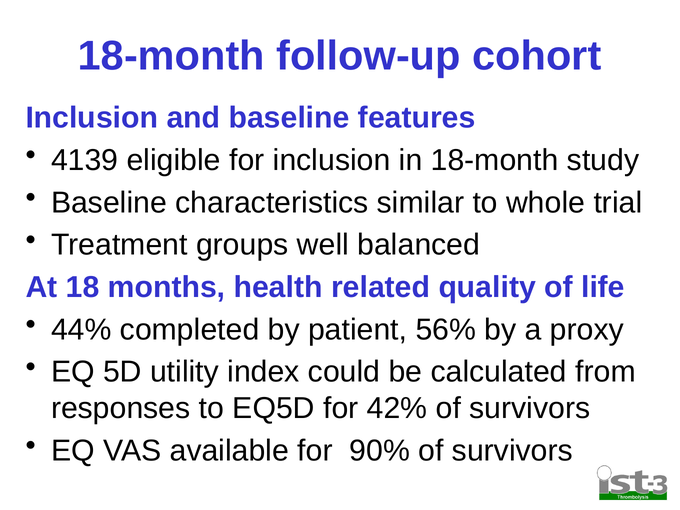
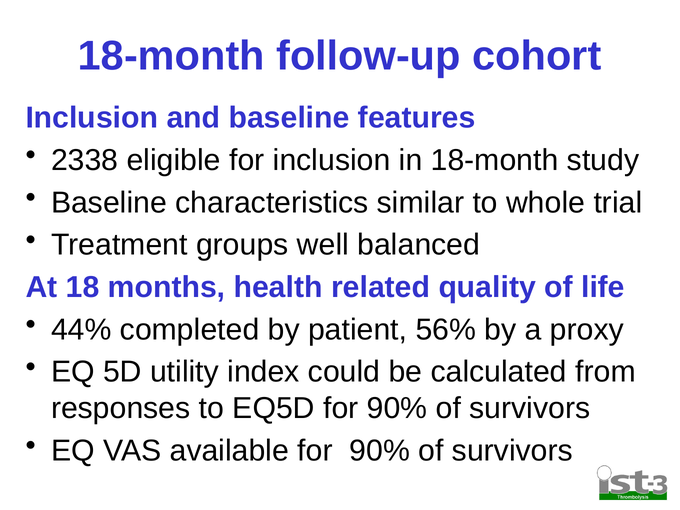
4139: 4139 -> 2338
EQ5D for 42%: 42% -> 90%
